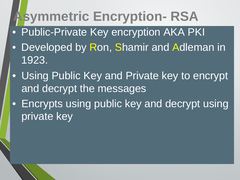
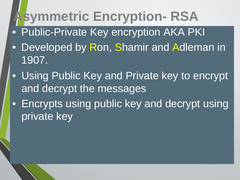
1923: 1923 -> 1907
